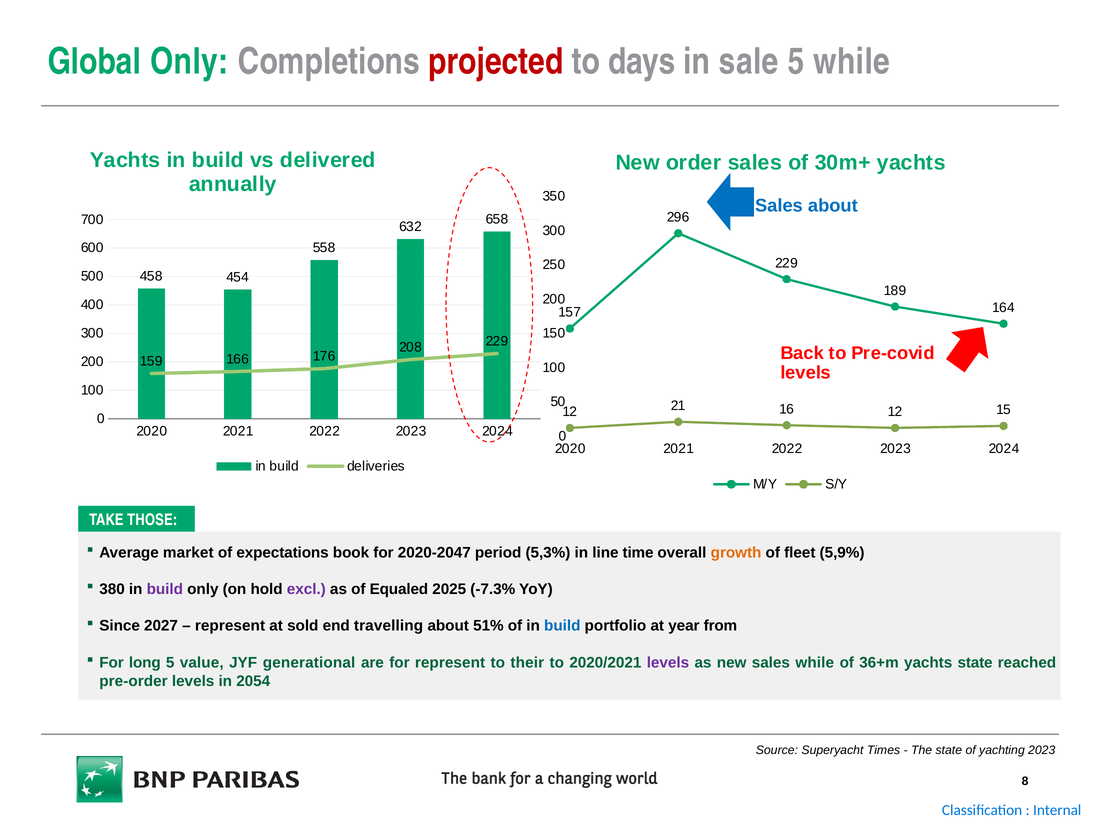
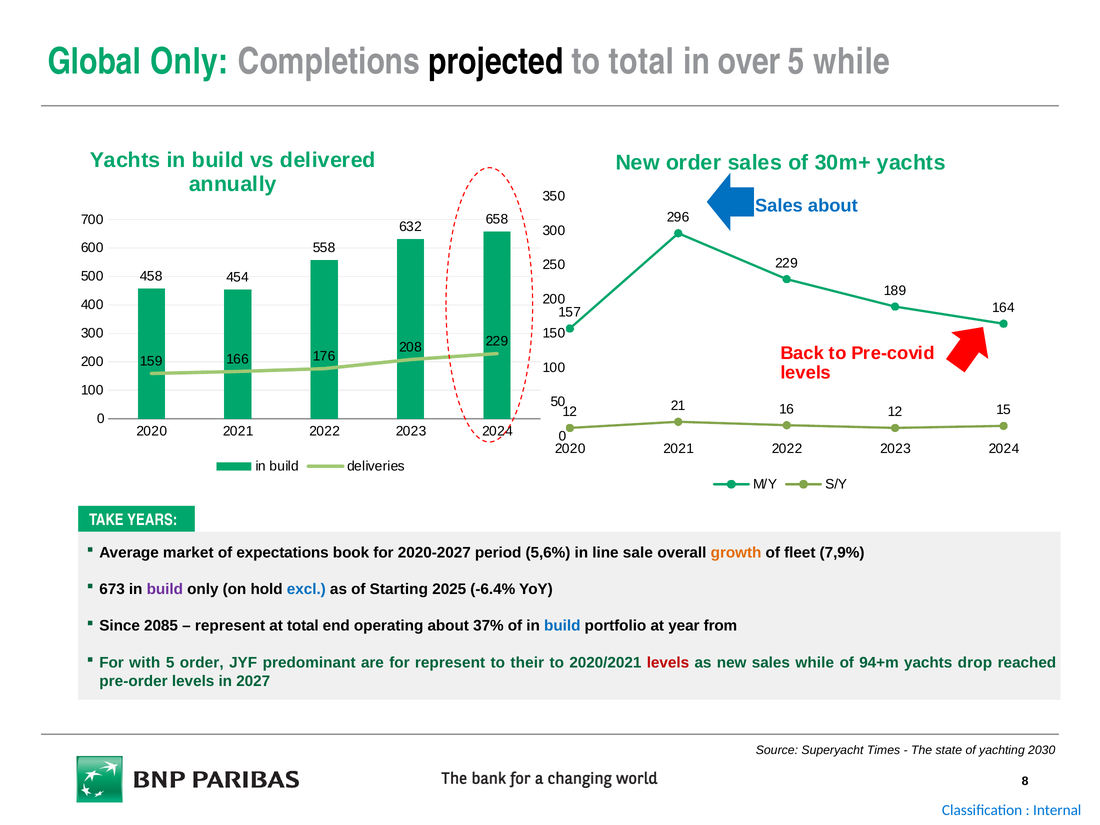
projected colour: red -> black
to days: days -> total
sale: sale -> over
THOSE: THOSE -> YEARS
2020-2047: 2020-2047 -> 2020-2027
5,3%: 5,3% -> 5,6%
time: time -> sale
5,9%: 5,9% -> 7,9%
380: 380 -> 673
excl colour: purple -> blue
Equaled: Equaled -> Starting
-7.3%: -7.3% -> -6.4%
2027: 2027 -> 2085
at sold: sold -> total
travelling: travelling -> operating
51%: 51% -> 37%
long: long -> with
5 value: value -> order
generational: generational -> predominant
levels at (668, 663) colour: purple -> red
36+m: 36+m -> 94+m
yachts state: state -> drop
2054: 2054 -> 2027
yachting 2023: 2023 -> 2030
